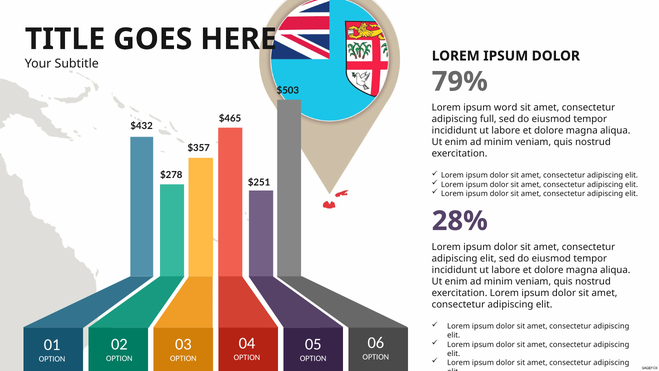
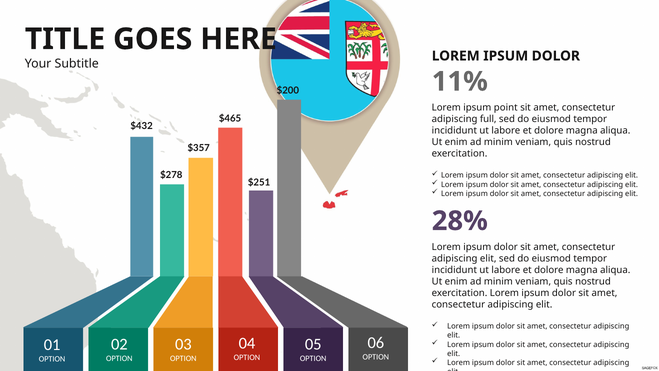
79%: 79% -> 11%
$503: $503 -> $200
word: word -> point
